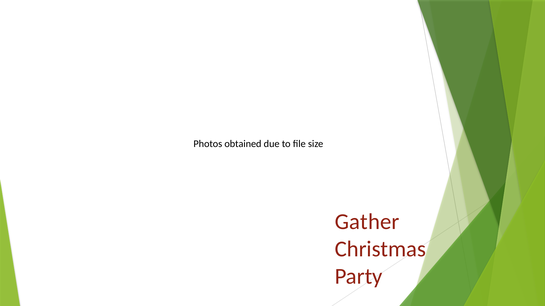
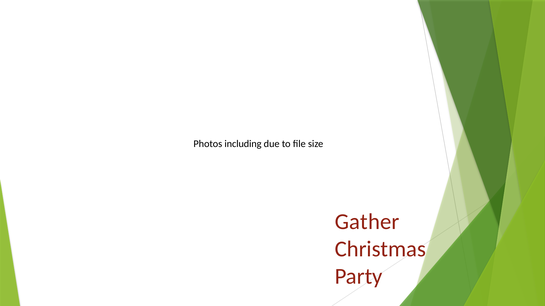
obtained: obtained -> including
